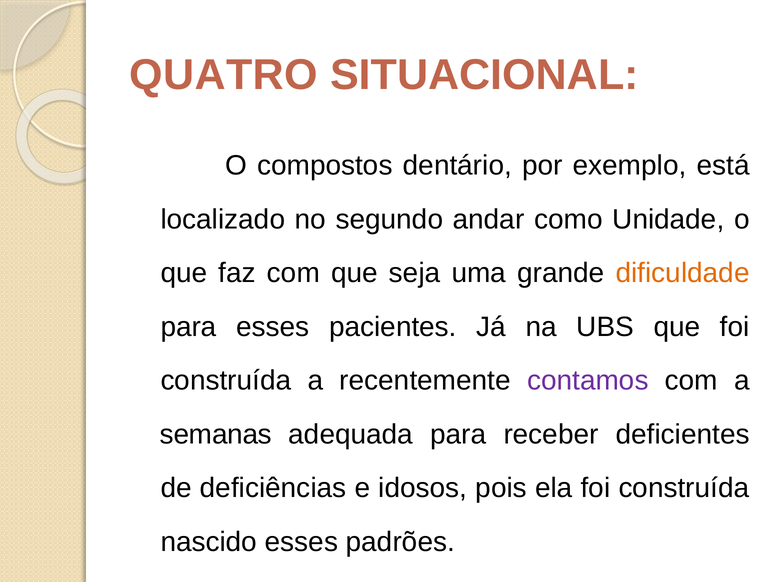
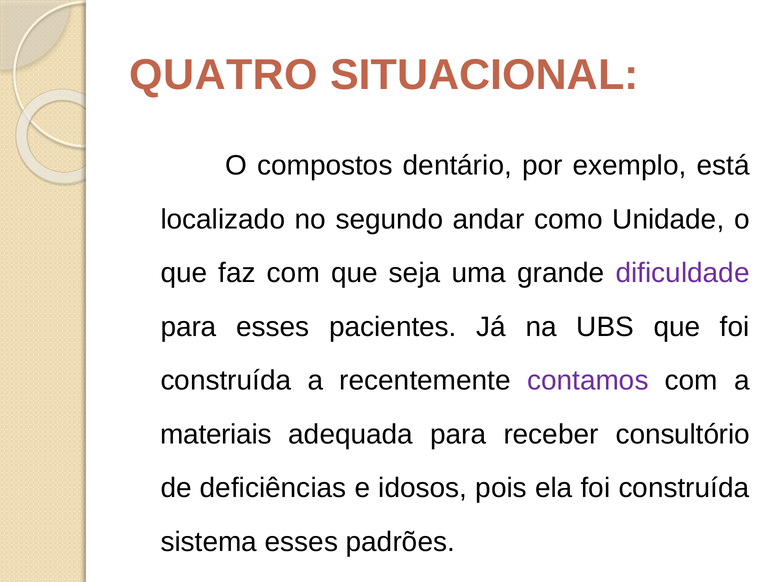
dificuldade colour: orange -> purple
semanas: semanas -> materiais
deficientes: deficientes -> consultório
nascido: nascido -> sistema
